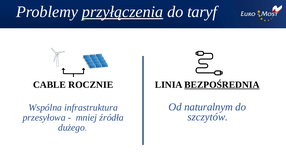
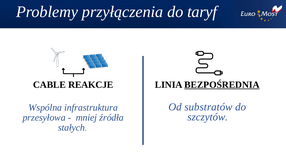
przyłączenia underline: present -> none
ROCZNIE: ROCZNIE -> REAKCJE
naturalnym: naturalnym -> substratów
dużego: dużego -> stałych
